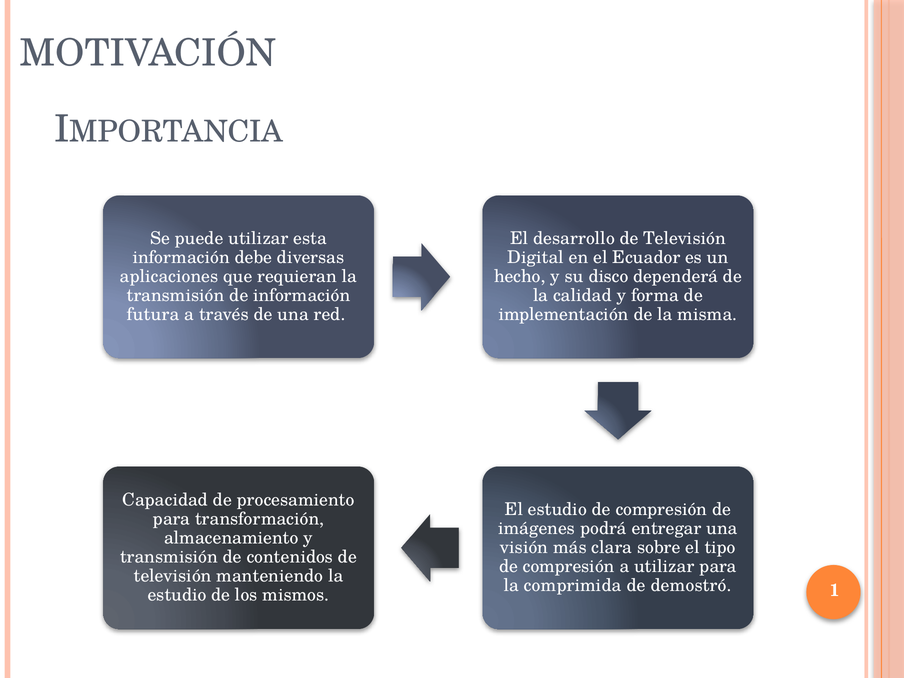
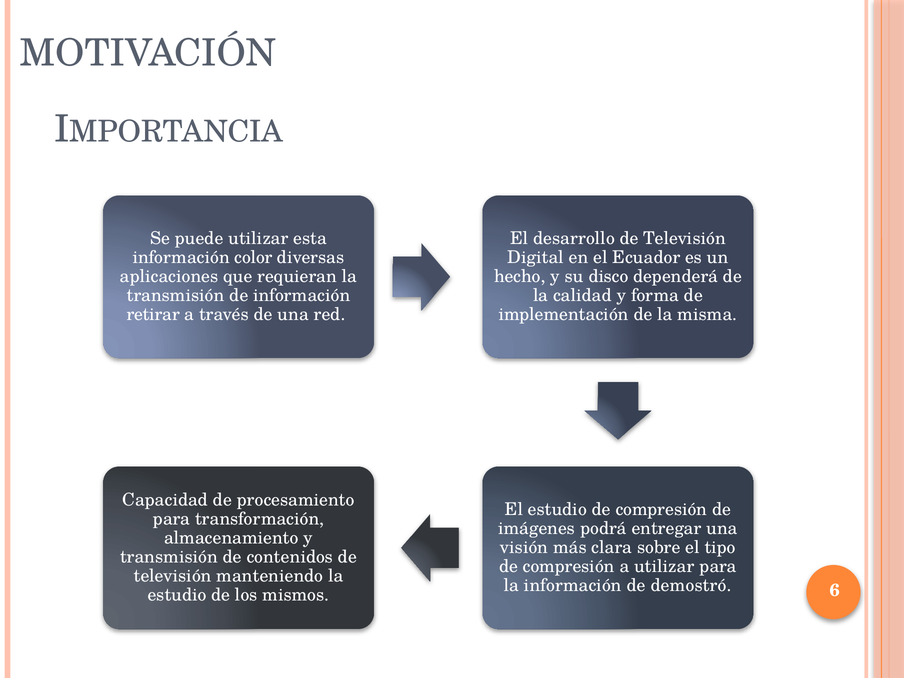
debe: debe -> color
futura: futura -> retirar
la comprimida: comprimida -> información
1: 1 -> 6
